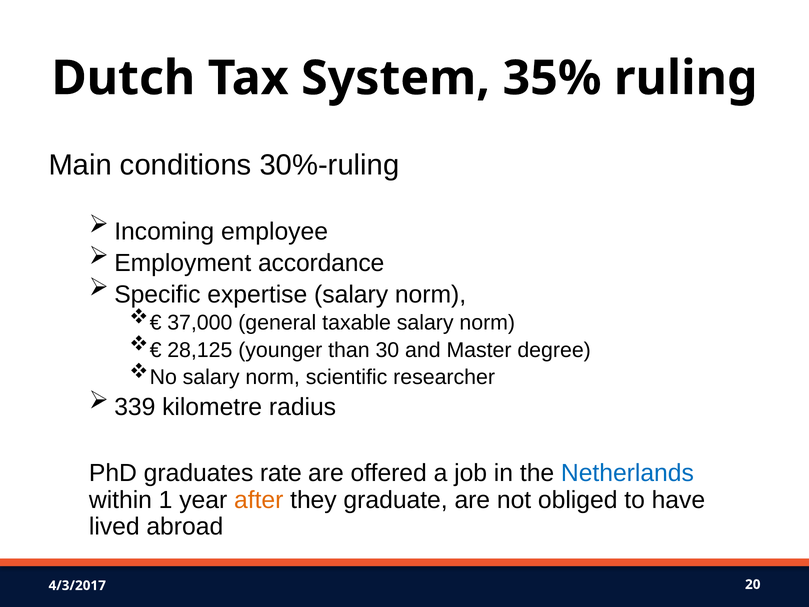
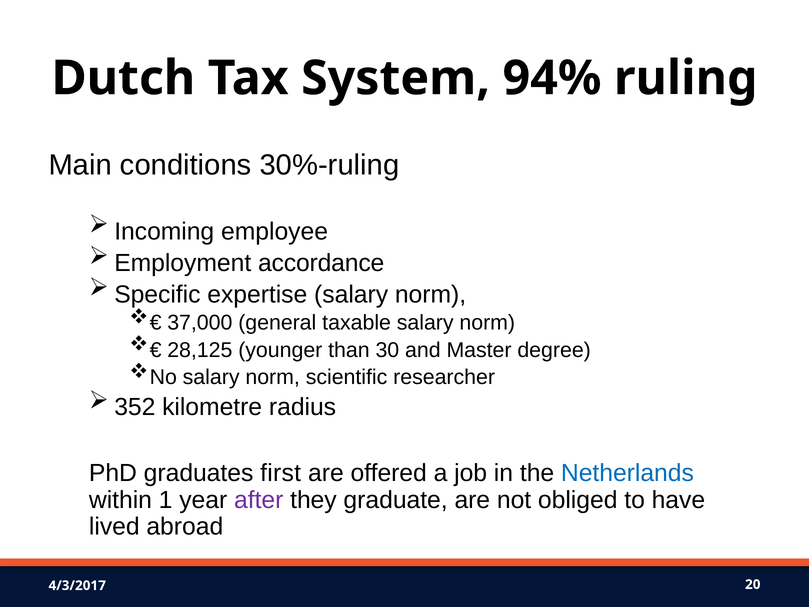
35%: 35% -> 94%
339: 339 -> 352
rate: rate -> first
after colour: orange -> purple
